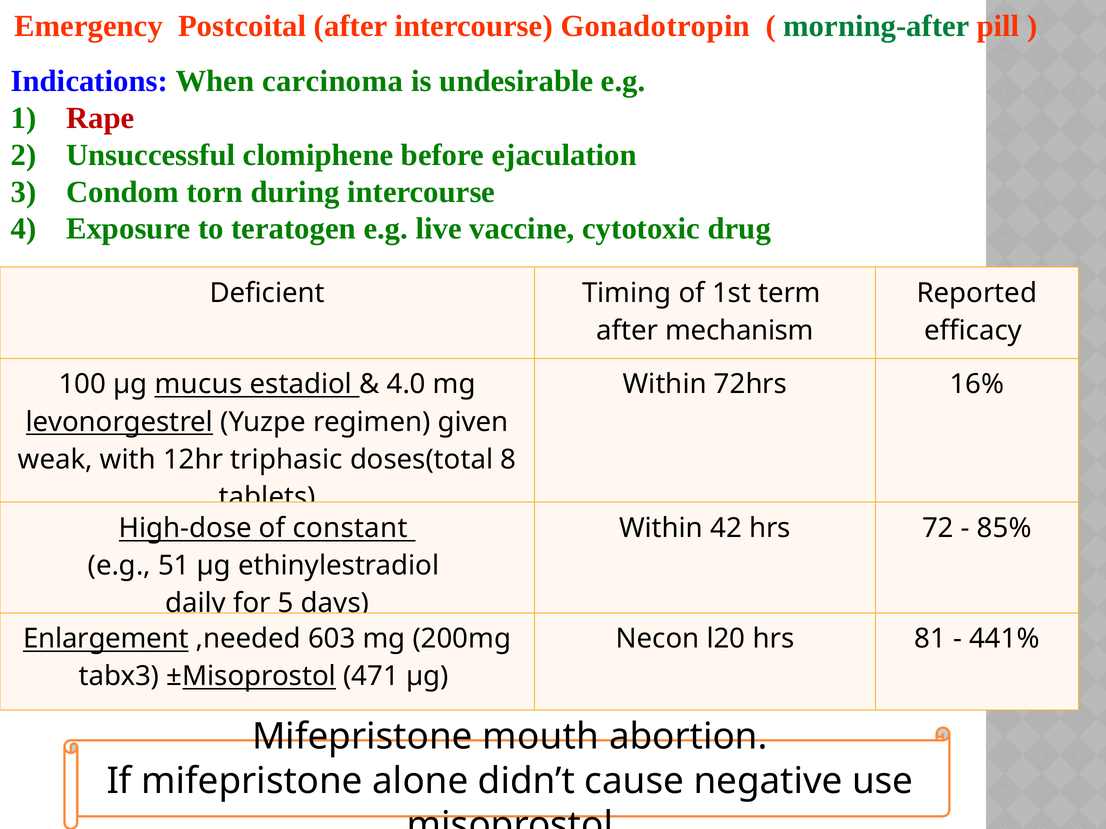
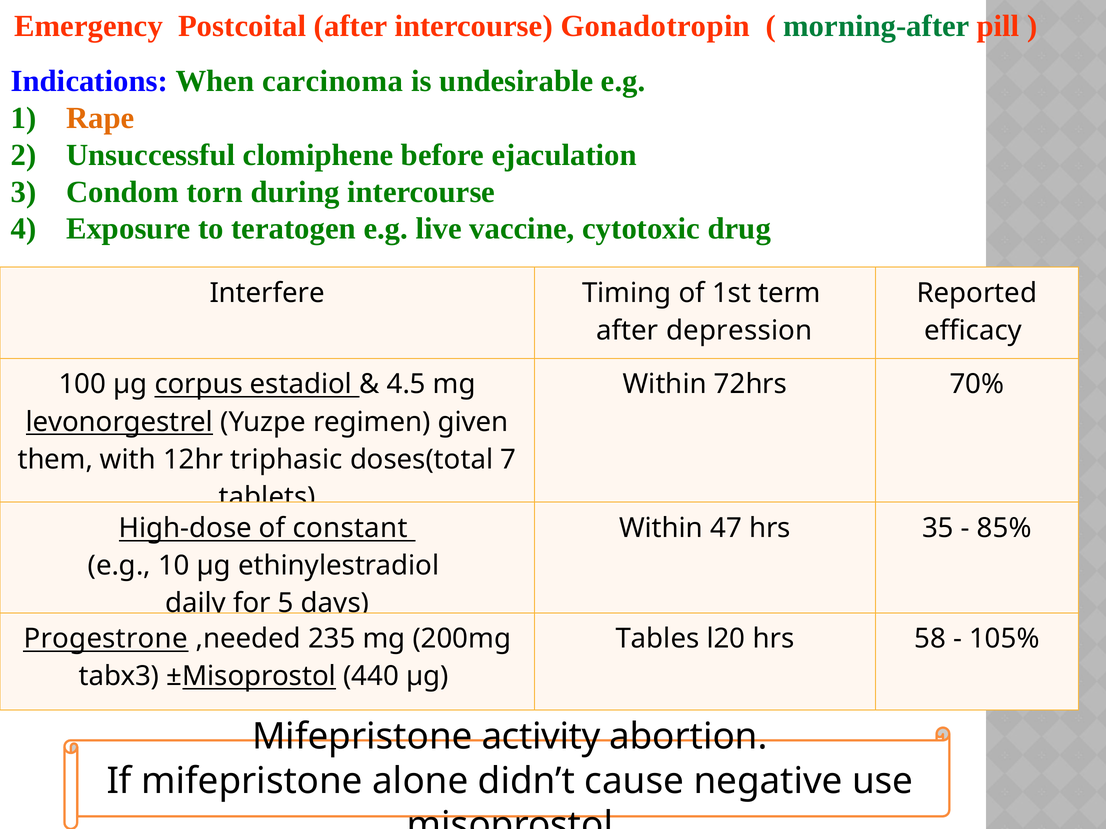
Rape colour: red -> orange
Deficient: Deficient -> Interfere
mechanism: mechanism -> depression
mucus: mucus -> corpus
4.0: 4.0 -> 4.5
16%: 16% -> 70%
weak: weak -> them
8: 8 -> 7
42: 42 -> 47
72: 72 -> 35
51: 51 -> 10
Enlargement: Enlargement -> Progestrone
603: 603 -> 235
Necon: Necon -> Tables
81: 81 -> 58
441%: 441% -> 105%
471: 471 -> 440
mouth: mouth -> activity
